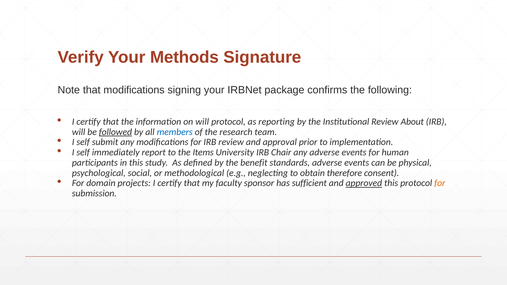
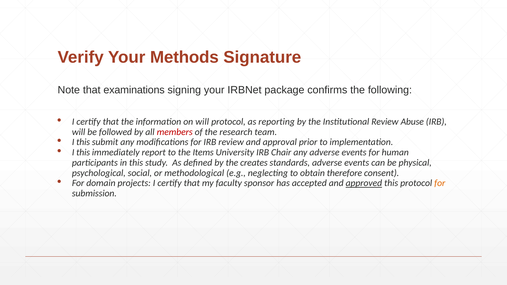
that modifications: modifications -> examinations
About: About -> Abuse
followed underline: present -> none
members colour: blue -> red
self at (83, 142): self -> this
self at (83, 152): self -> this
benefit: benefit -> creates
sufficient: sufficient -> accepted
